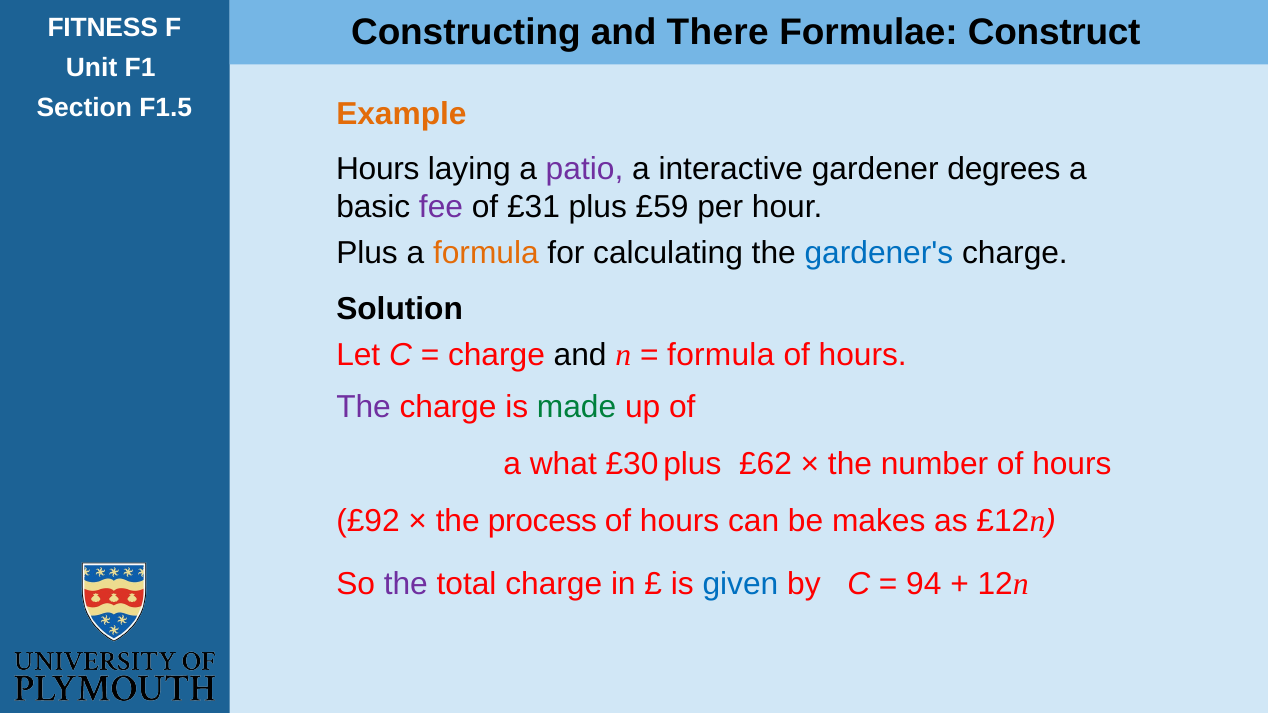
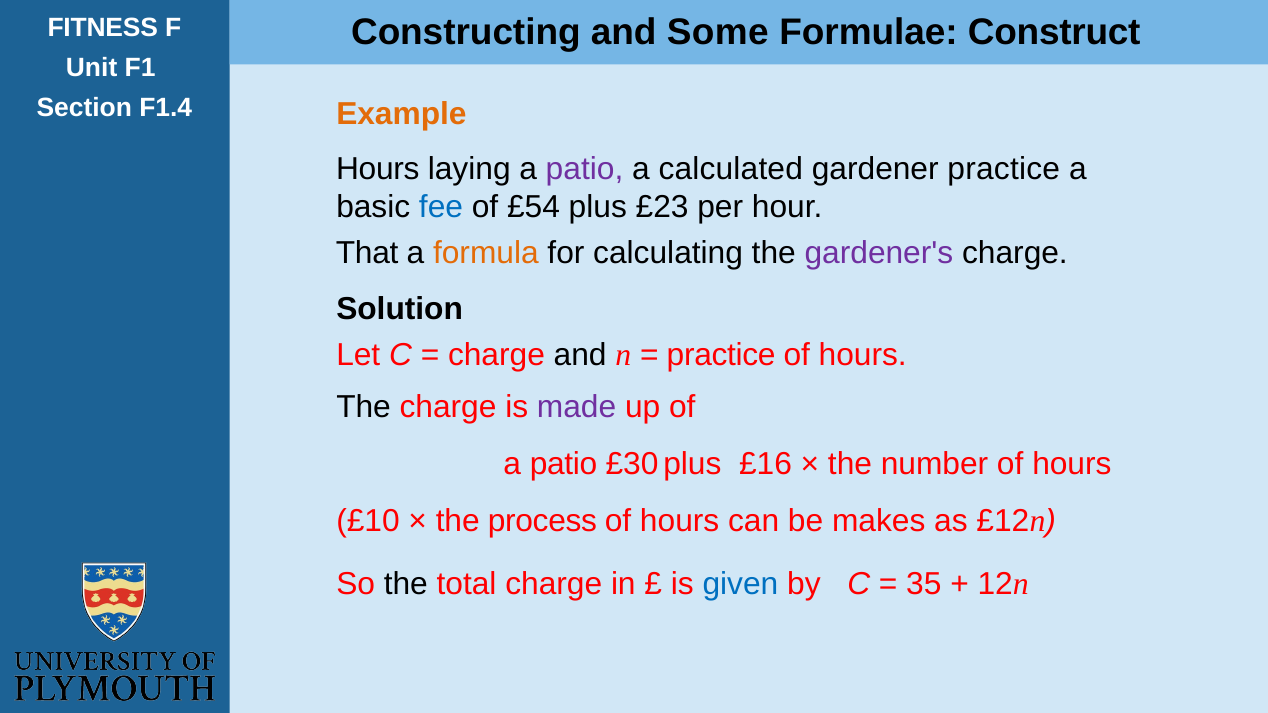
There: There -> Some
F1.5: F1.5 -> F1.4
interactive: interactive -> calculated
gardener degrees: degrees -> practice
fee colour: purple -> blue
£31: £31 -> £54
£59: £59 -> £23
Plus at (367, 254): Plus -> That
gardener's colour: blue -> purple
formula at (721, 355): formula -> practice
The at (364, 408) colour: purple -> black
made colour: green -> purple
what at (563, 465): what -> patio
£62: £62 -> £16
£92: £92 -> £10
the at (406, 585) colour: purple -> black
94: 94 -> 35
